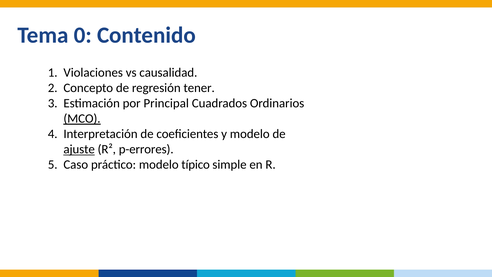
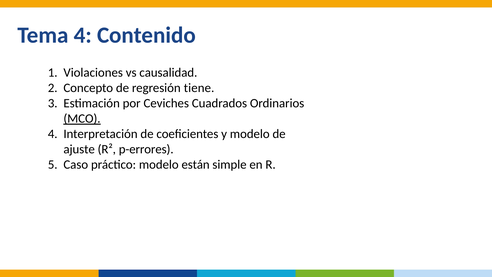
Tema 0: 0 -> 4
tener: tener -> tiene
Principal: Principal -> Ceviches
ajuste underline: present -> none
típico: típico -> están
